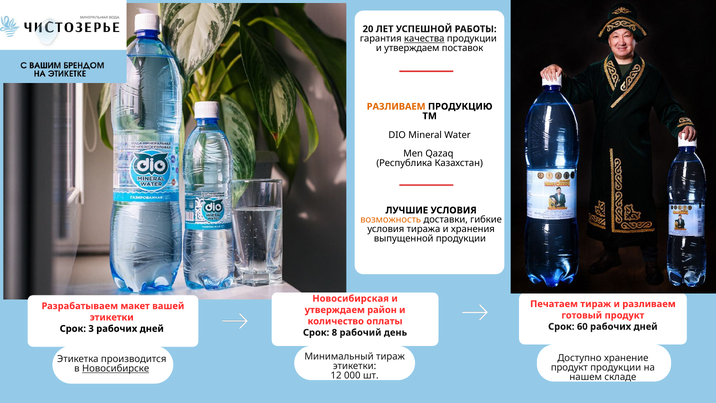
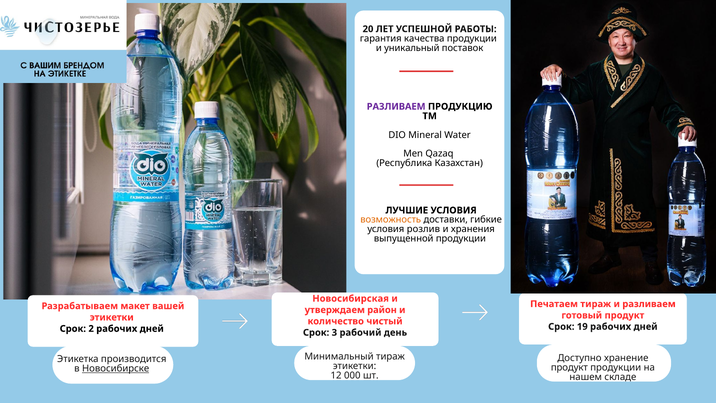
качества underline: present -> none
утверждаем at (412, 48): утверждаем -> уникальный
РАЗЛИВАЕМ at (396, 106) colour: orange -> purple
тиража: тиража -> розлив
оплаты: оплаты -> чистый
60: 60 -> 19
3: 3 -> 2
8: 8 -> 3
